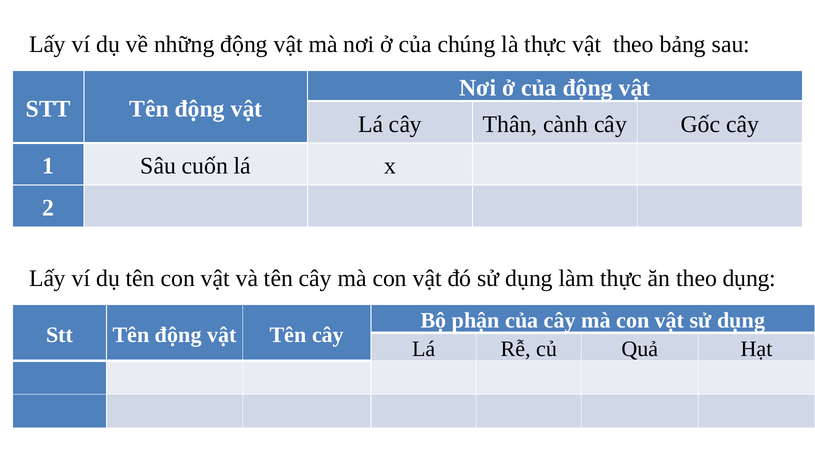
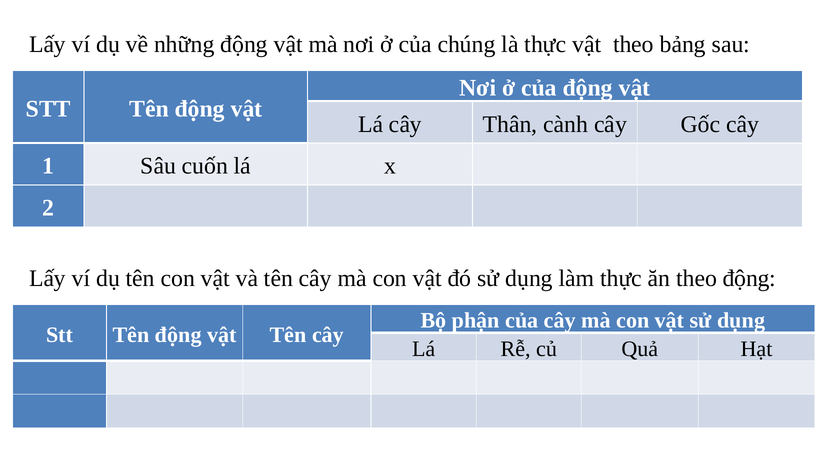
theo dụng: dụng -> động
